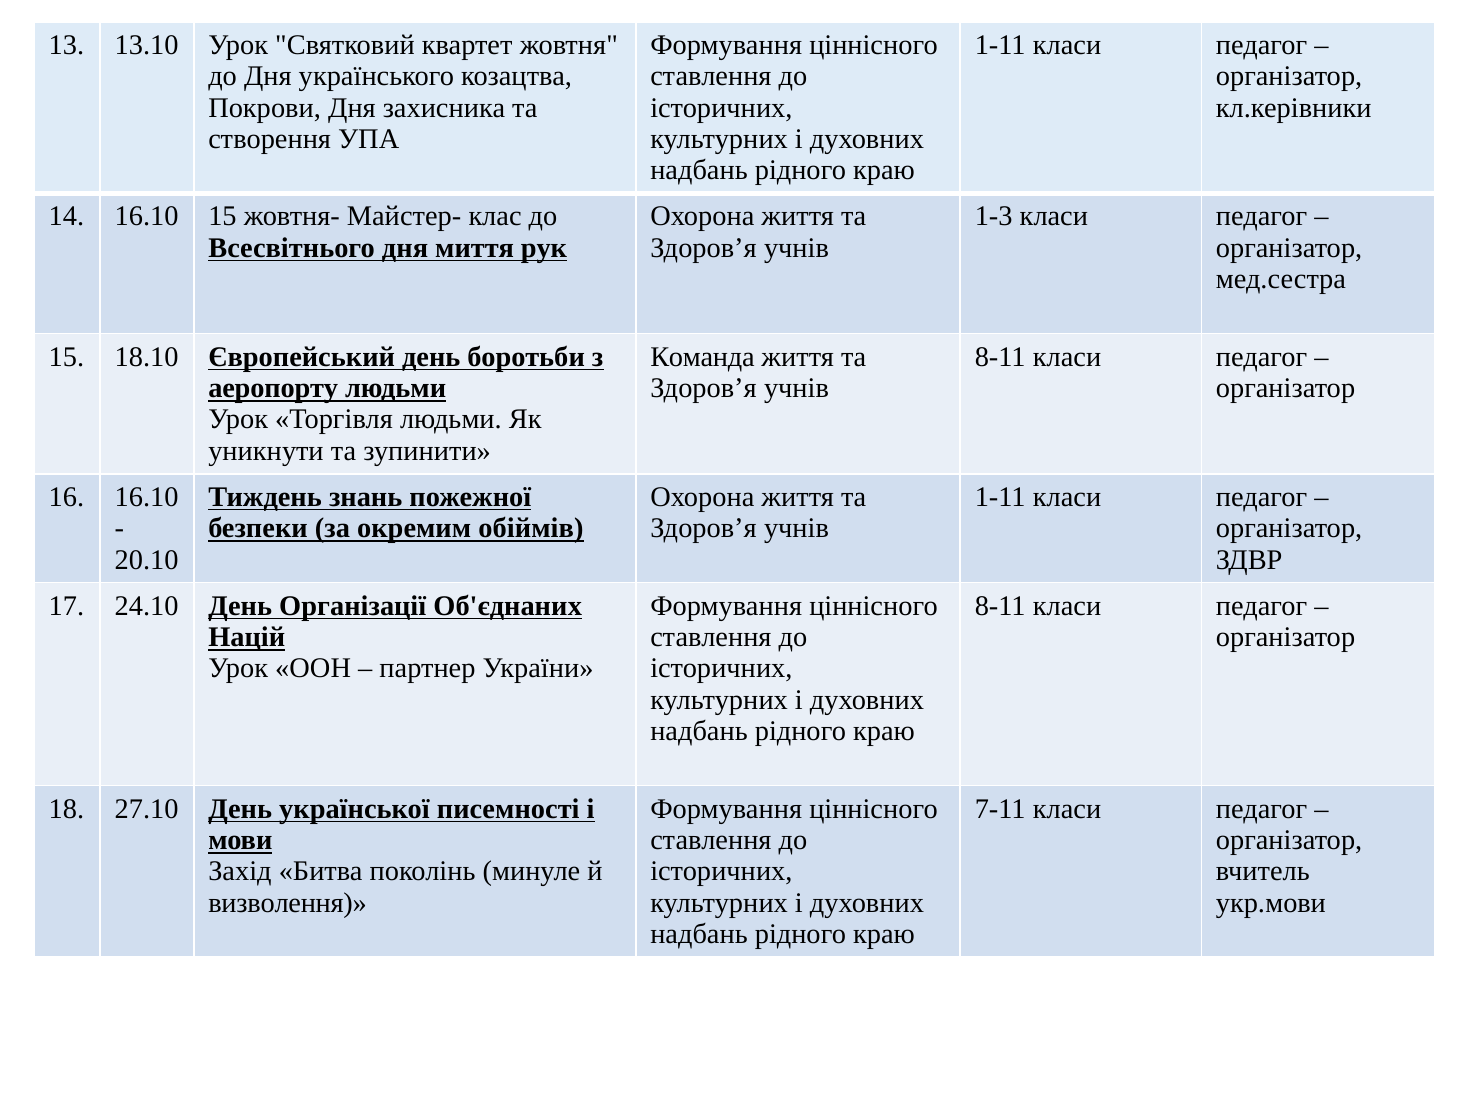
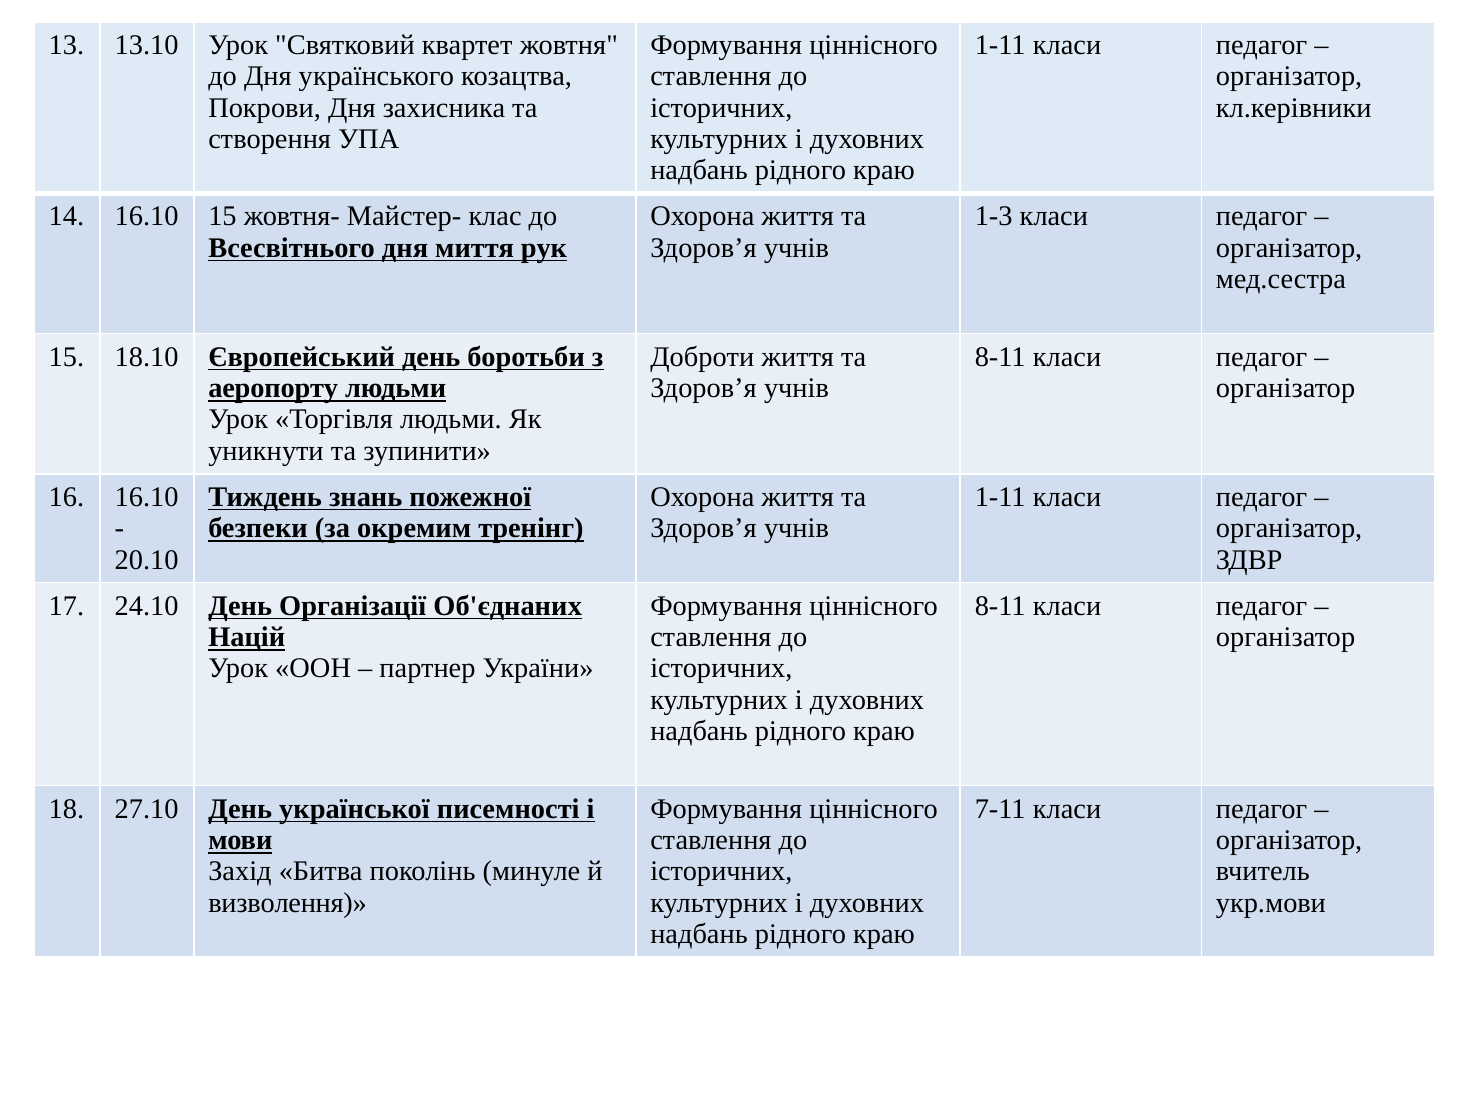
Команда: Команда -> Доброти
обіймів: обіймів -> тренінг
